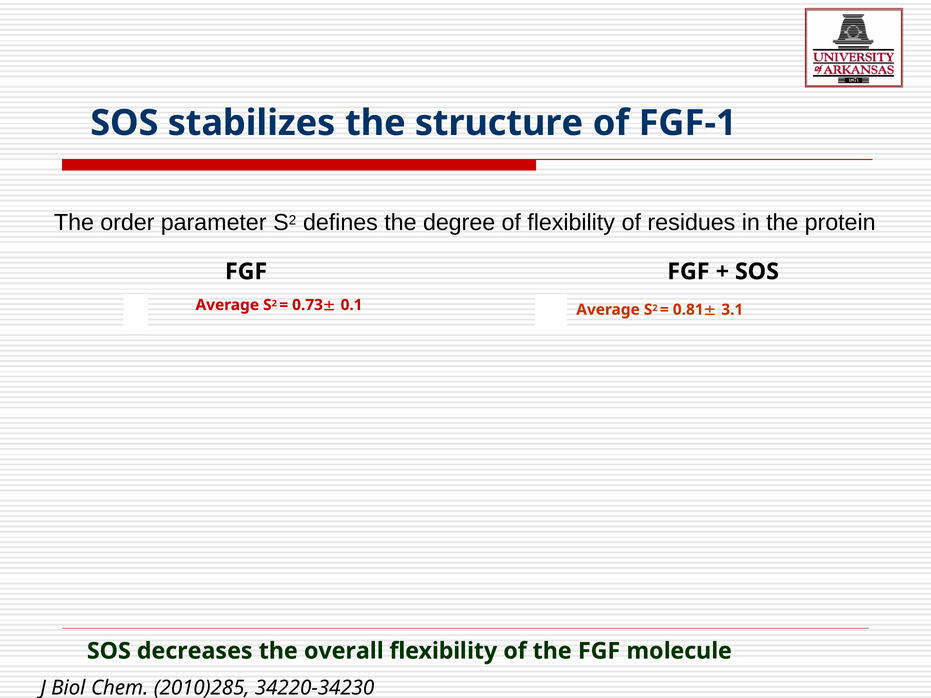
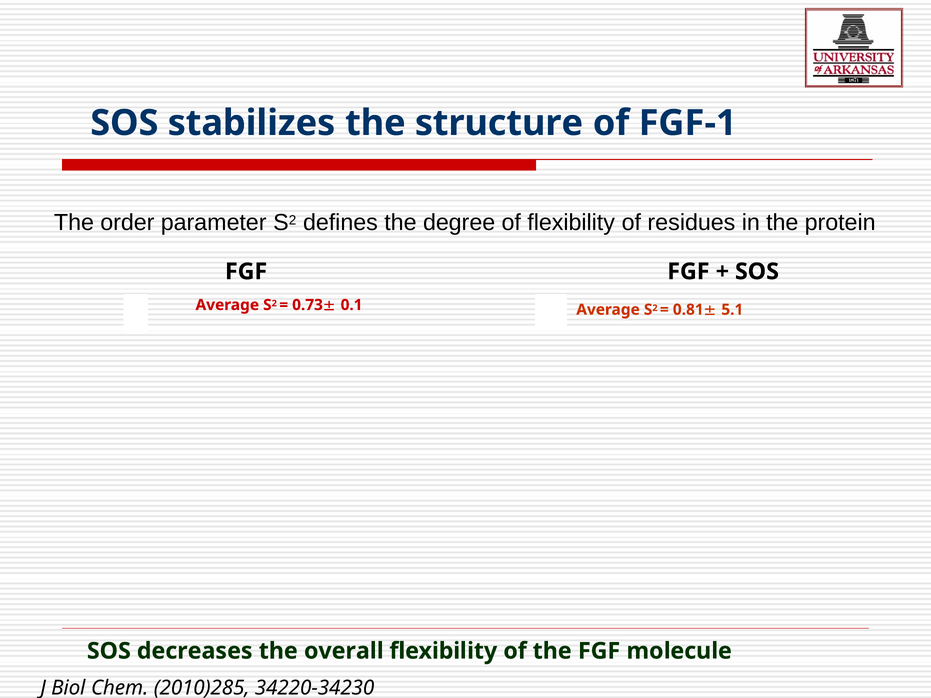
3.1: 3.1 -> 5.1
